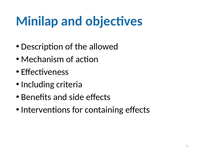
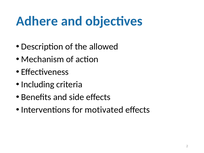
Minilap: Minilap -> Adhere
containing: containing -> motivated
